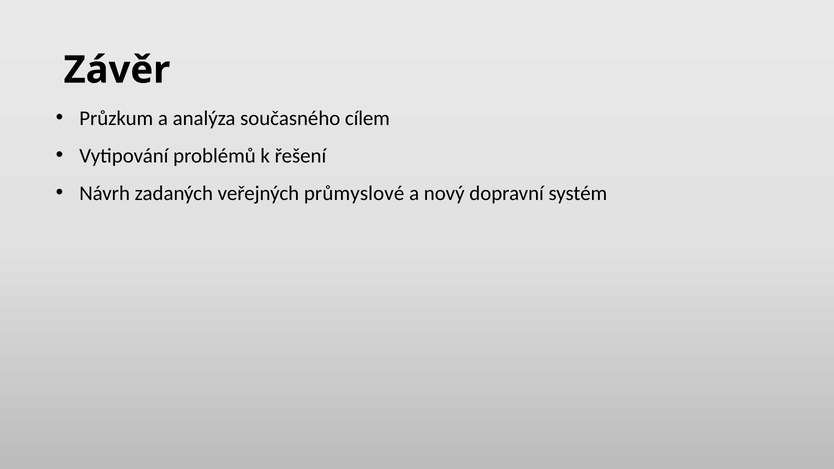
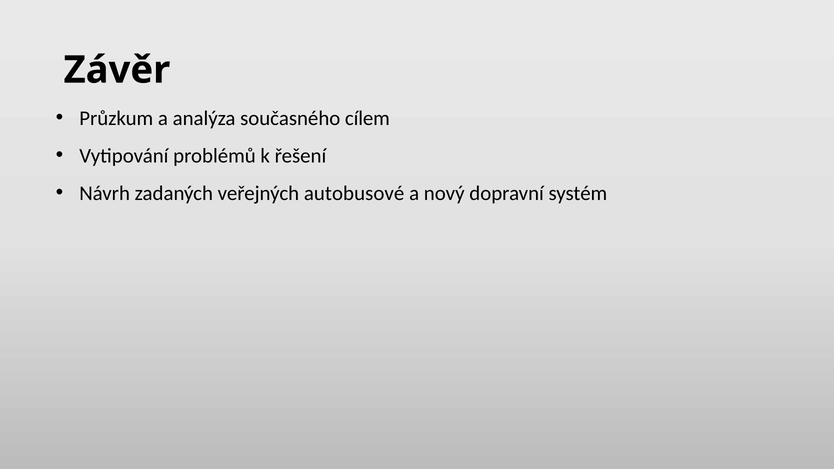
průmyslové: průmyslové -> autobusové
